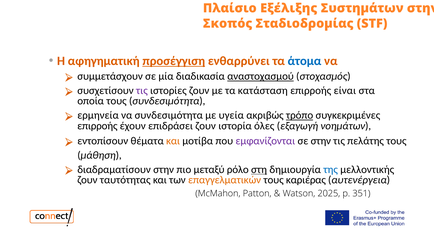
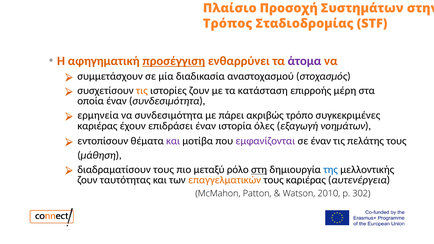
Εξέλιξης: Εξέλιξης -> Προσοχή
Σκοπός: Σκοπός -> Τρόπος
άτομα colour: blue -> purple
αναστοχασμού underline: present -> none
τις at (142, 91) colour: purple -> orange
είναι: είναι -> μέρη
οποία τους: τους -> έναν
υγεία: υγεία -> πάρει
τρόπο underline: present -> none
επιρροής at (97, 126): επιρροής -> καριέρας
επιδράσει ζουν: ζουν -> έναν
και at (173, 141) colour: orange -> purple
σε στην: στην -> έναν
διαδραματίσουν στην: στην -> τους
2025: 2025 -> 2010
351: 351 -> 302
